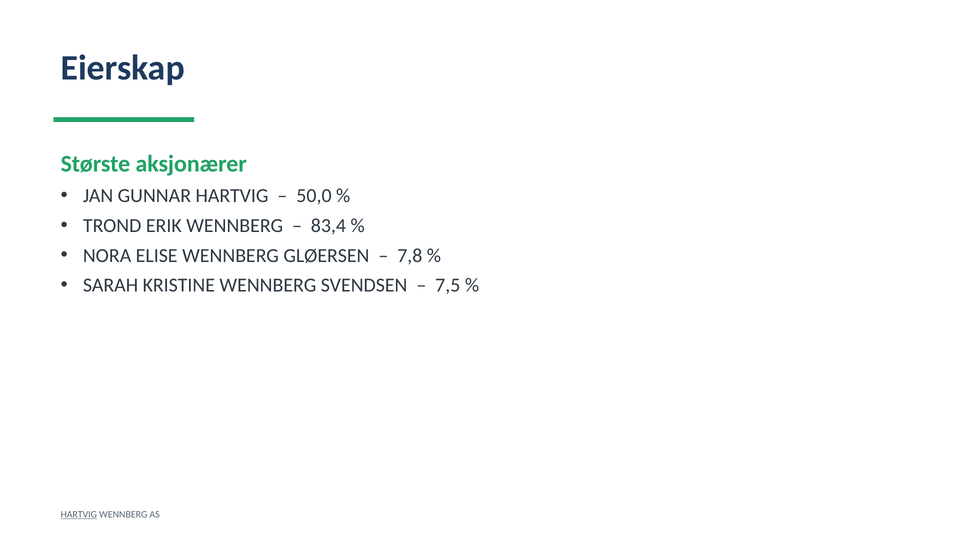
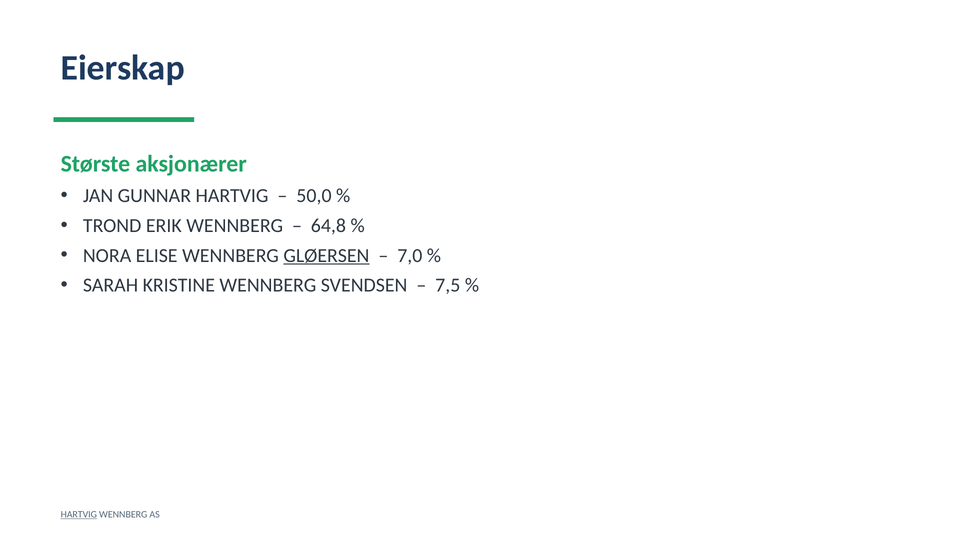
83,4: 83,4 -> 64,8
GLØERSEN underline: none -> present
7,8: 7,8 -> 7,0
